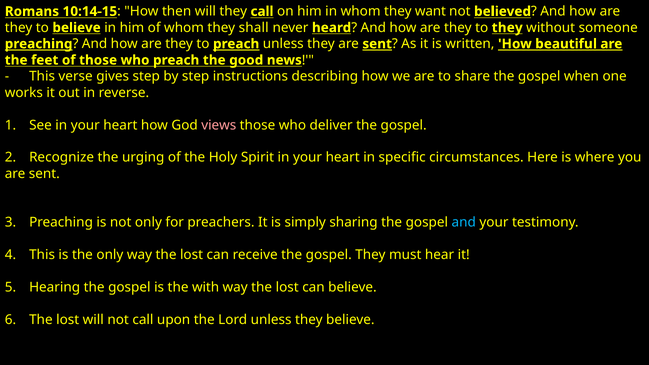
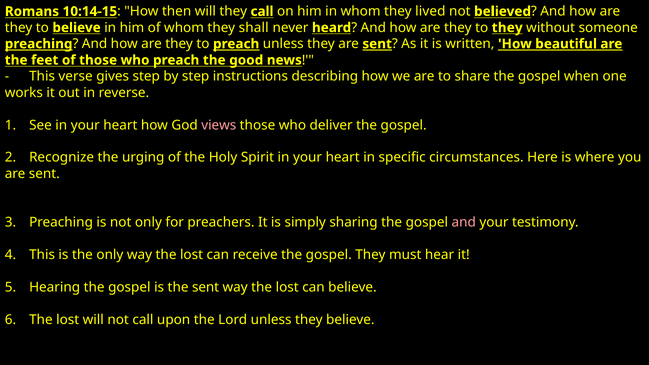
want: want -> lived
and at (464, 222) colour: light blue -> pink
the with: with -> sent
